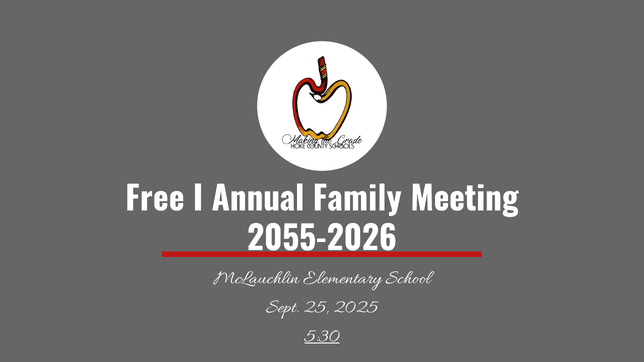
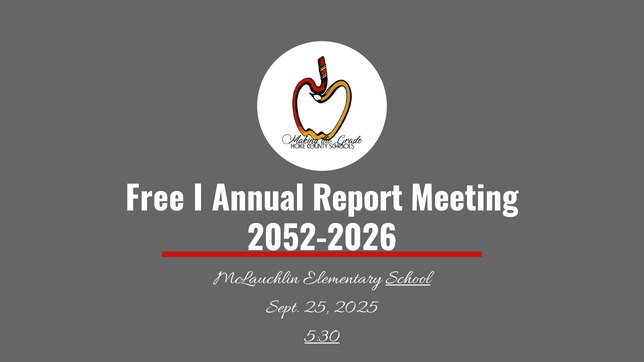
Family: Family -> Report
2055-2026: 2055-2026 -> 2052-2026
School underline: none -> present
